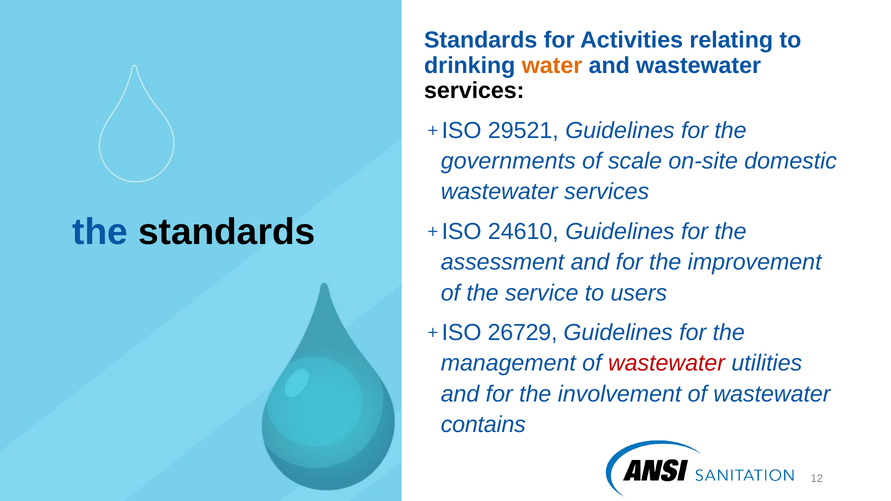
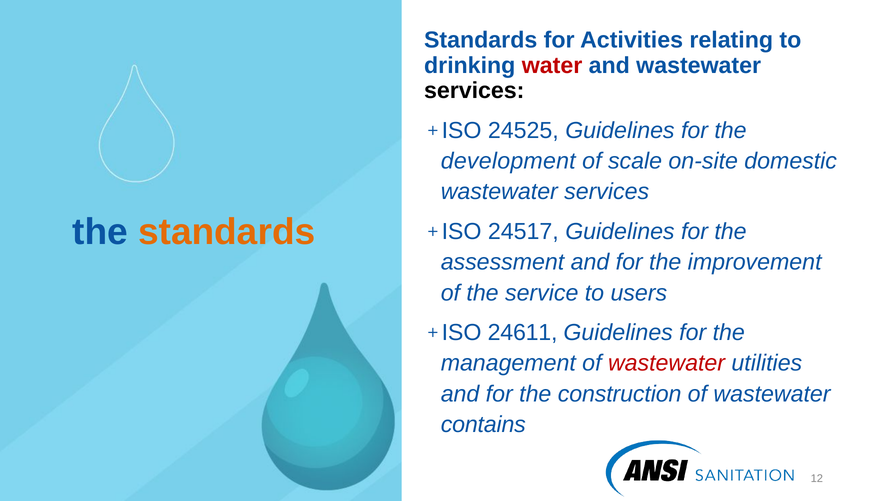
water colour: orange -> red
29521: 29521 -> 24525
governments: governments -> development
standards at (227, 232) colour: black -> orange
24610: 24610 -> 24517
26729: 26729 -> 24611
involvement: involvement -> construction
